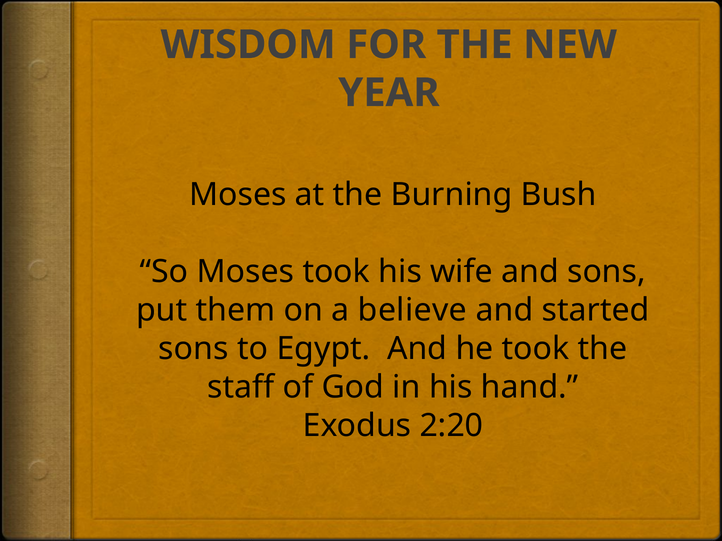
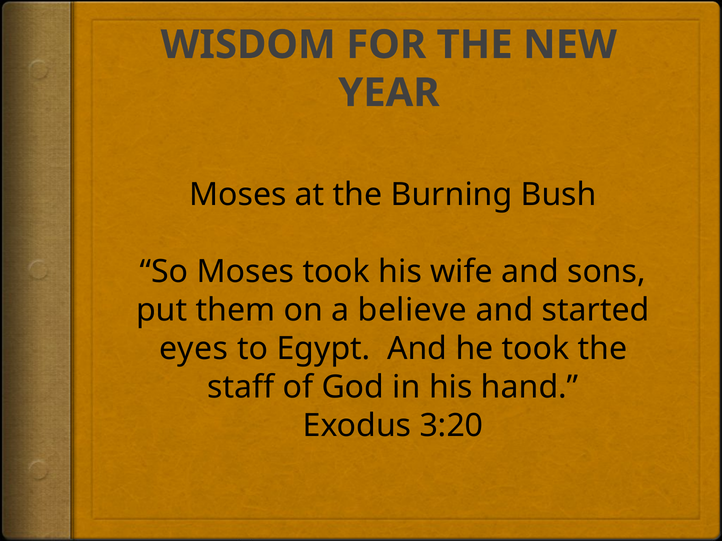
sons at (194, 349): sons -> eyes
2:20: 2:20 -> 3:20
